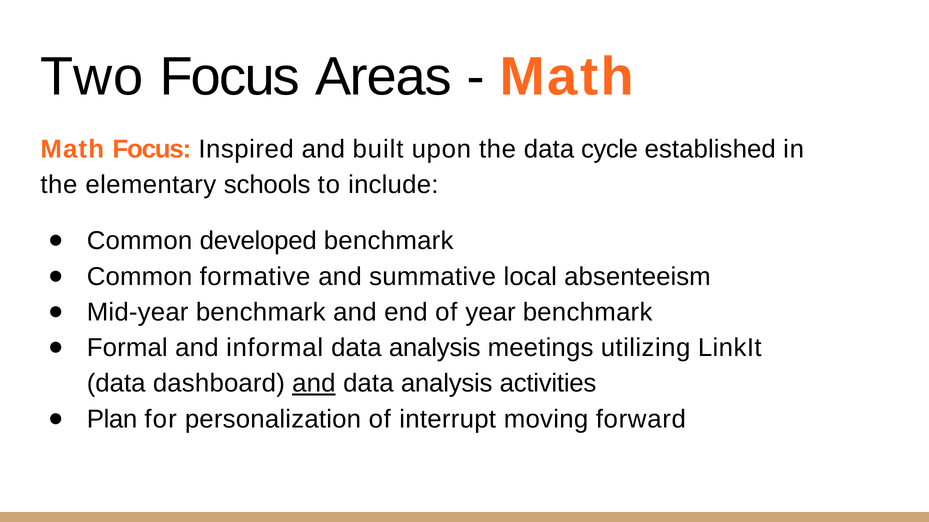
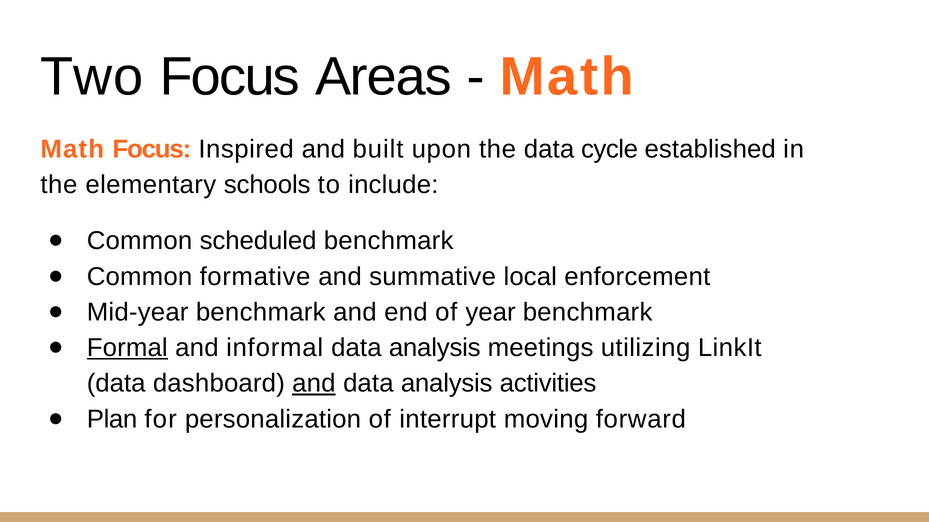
developed: developed -> scheduled
absenteeism: absenteeism -> enforcement
Formal underline: none -> present
